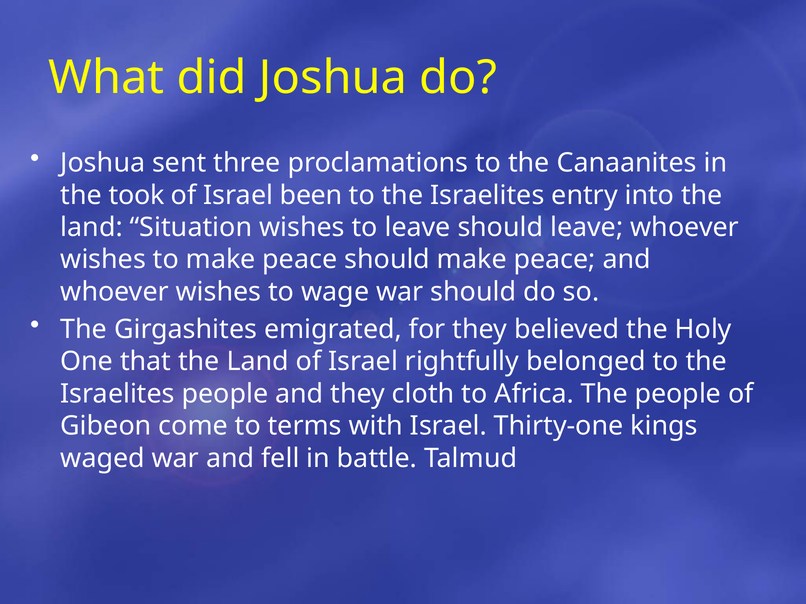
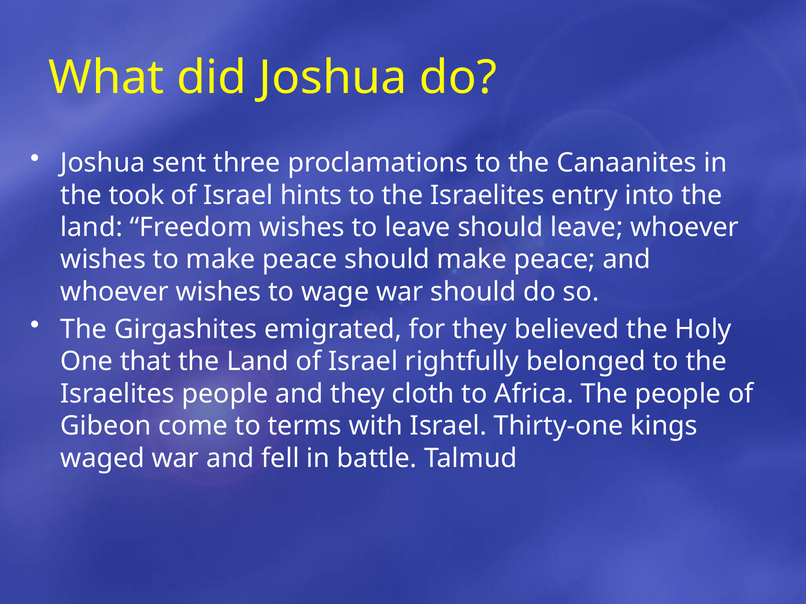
been: been -> hints
Situation: Situation -> Freedom
